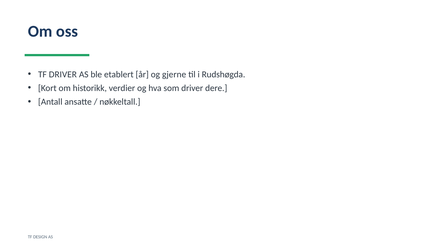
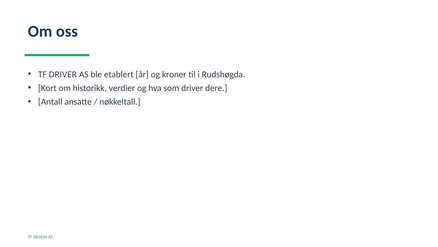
gjerne: gjerne -> kroner
